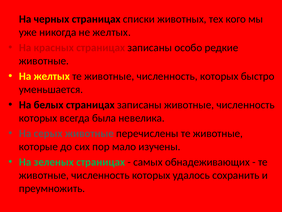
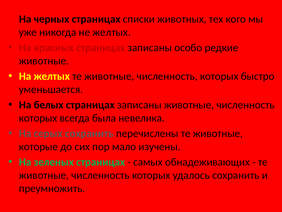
серых животные: животные -> сохранить
